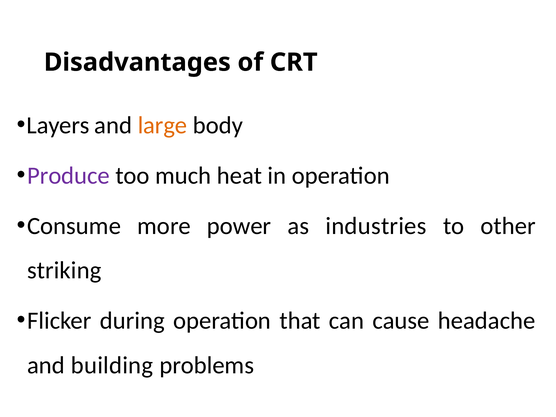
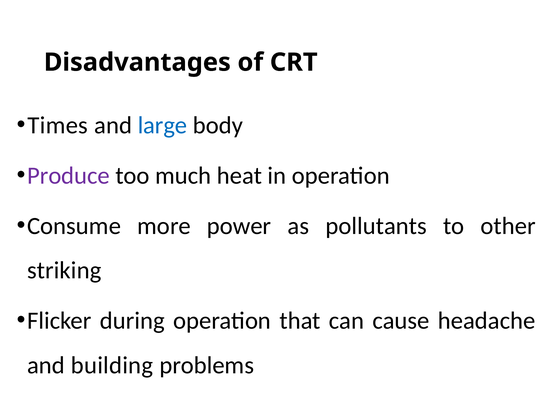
Layers: Layers -> Times
large colour: orange -> blue
industries: industries -> pollutants
